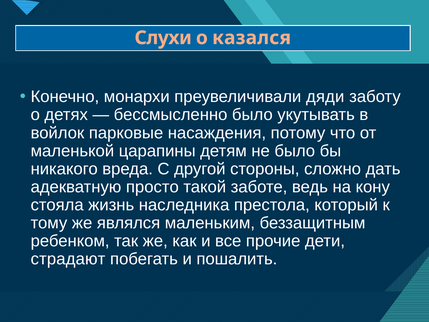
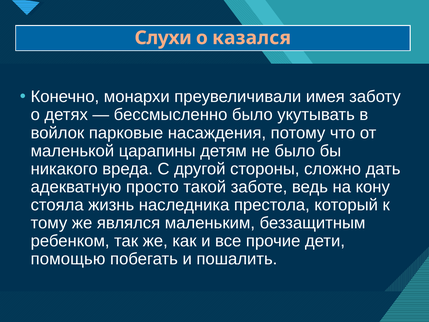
дяди: дяди -> имея
страдают: страдают -> помощью
